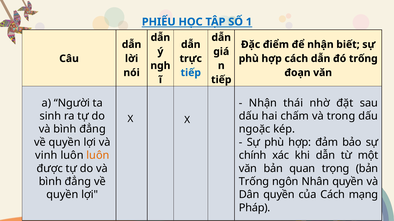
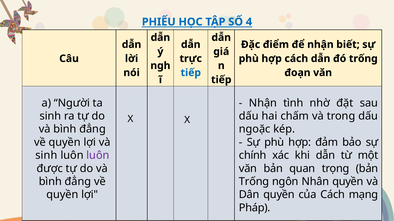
1: 1 -> 4
thái: thái -> tình
vinh at (46, 156): vinh -> sinh
luôn at (98, 156) colour: orange -> purple
